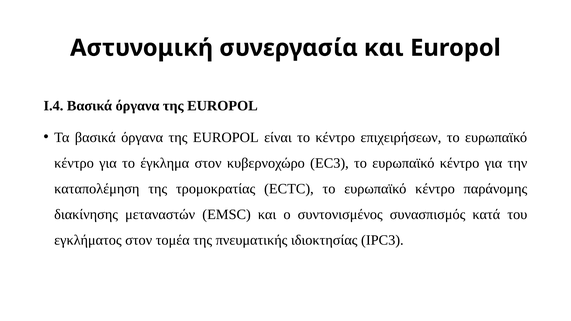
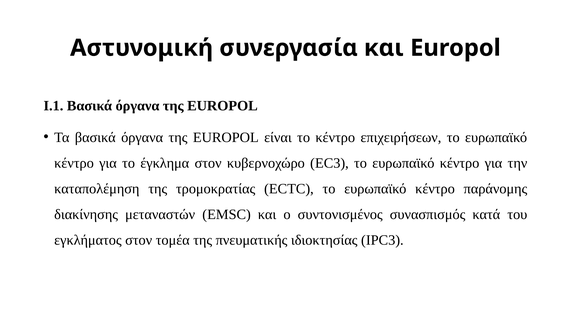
Ι.4: Ι.4 -> Ι.1
